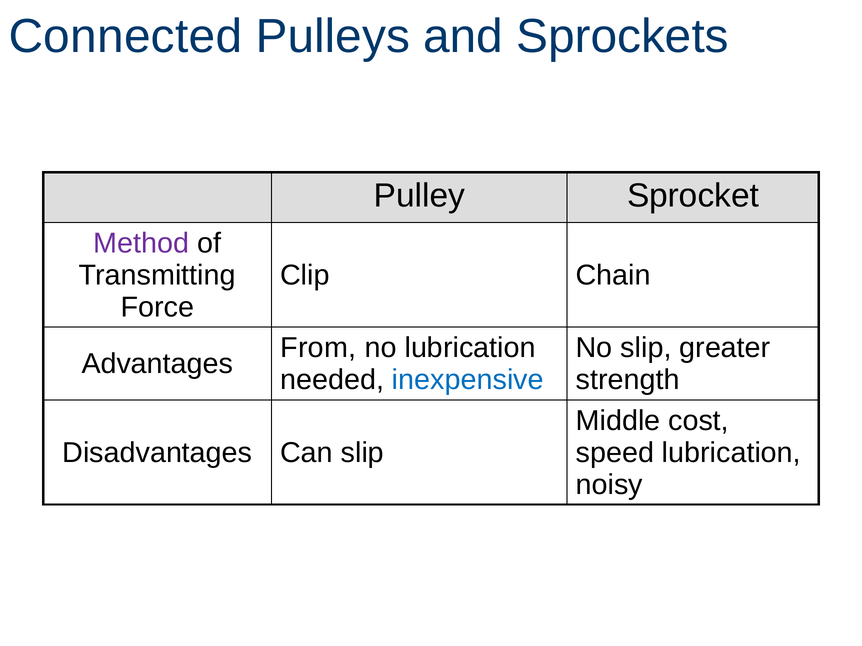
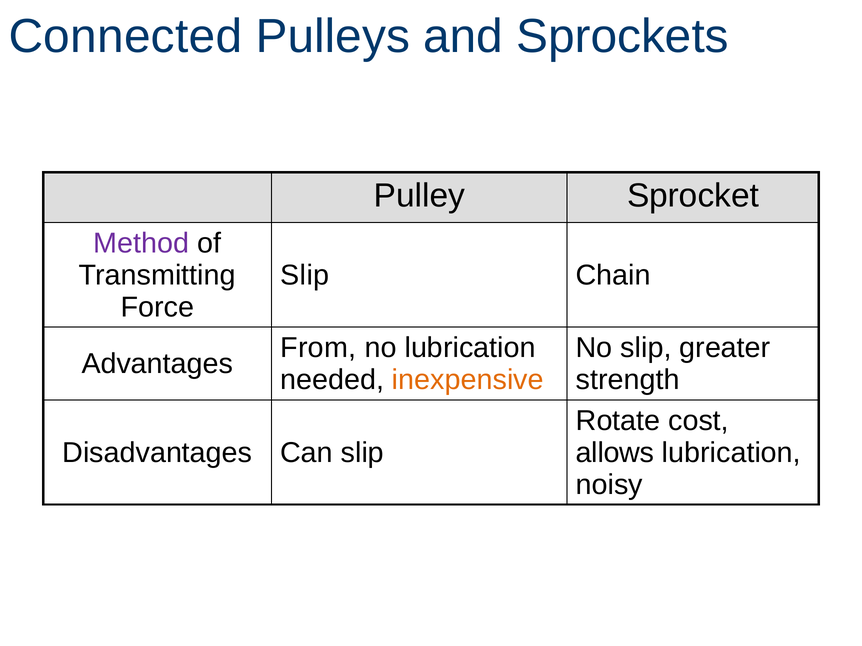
Clip at (305, 276): Clip -> Slip
inexpensive colour: blue -> orange
Middle: Middle -> Rotate
speed: speed -> allows
